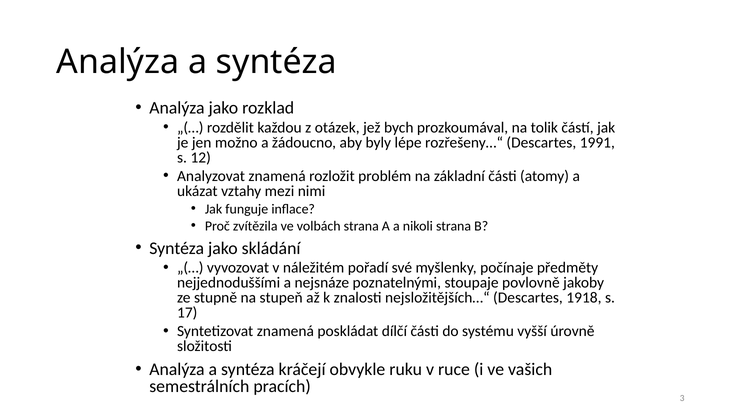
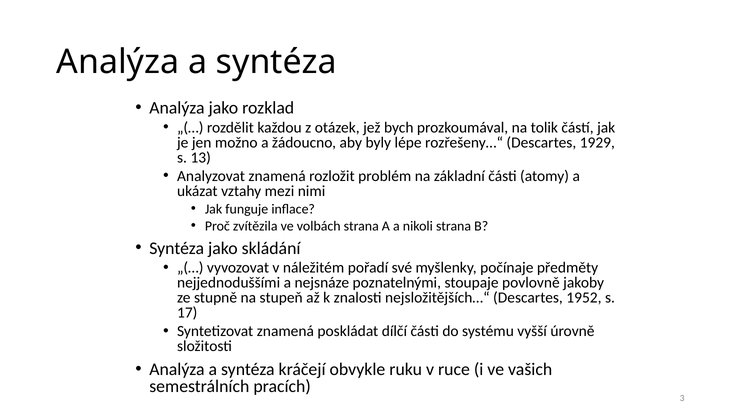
1991: 1991 -> 1929
12: 12 -> 13
1918: 1918 -> 1952
